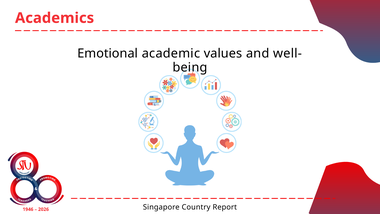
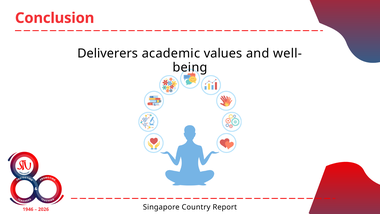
Academics: Academics -> Conclusion
Emotional: Emotional -> Deliverers
